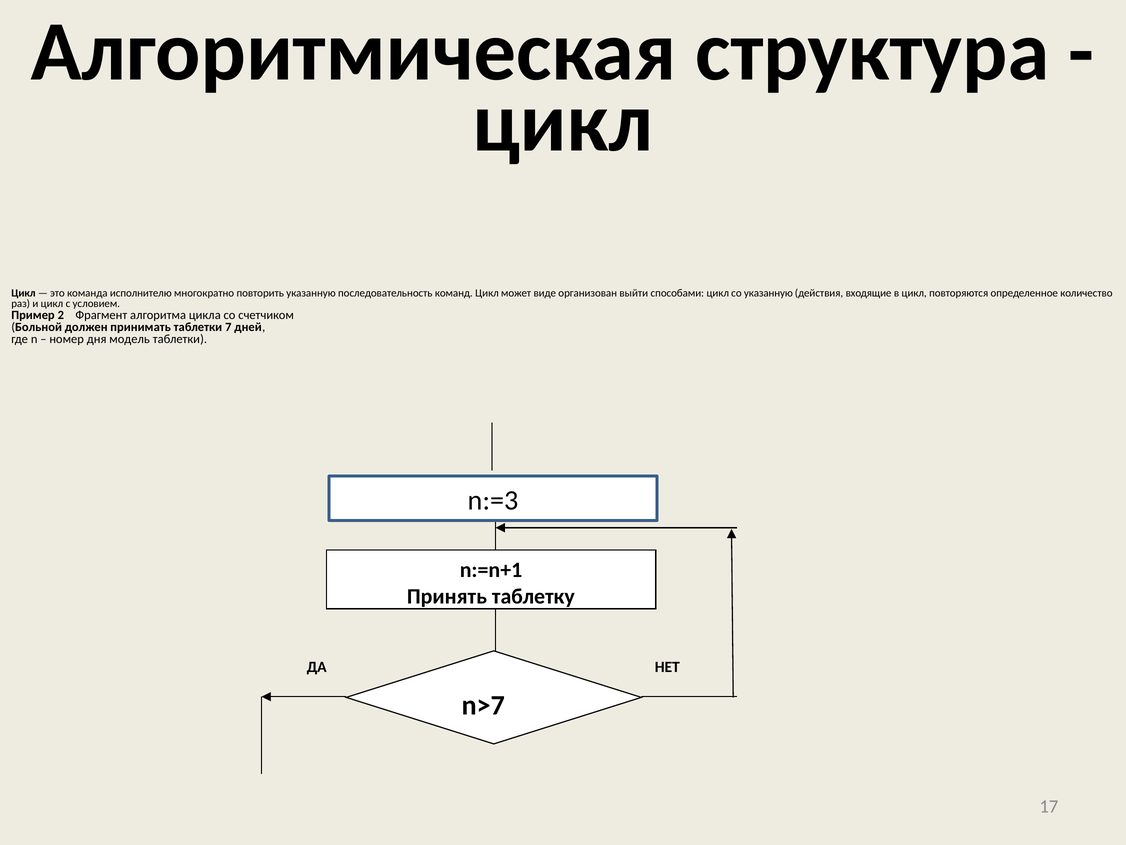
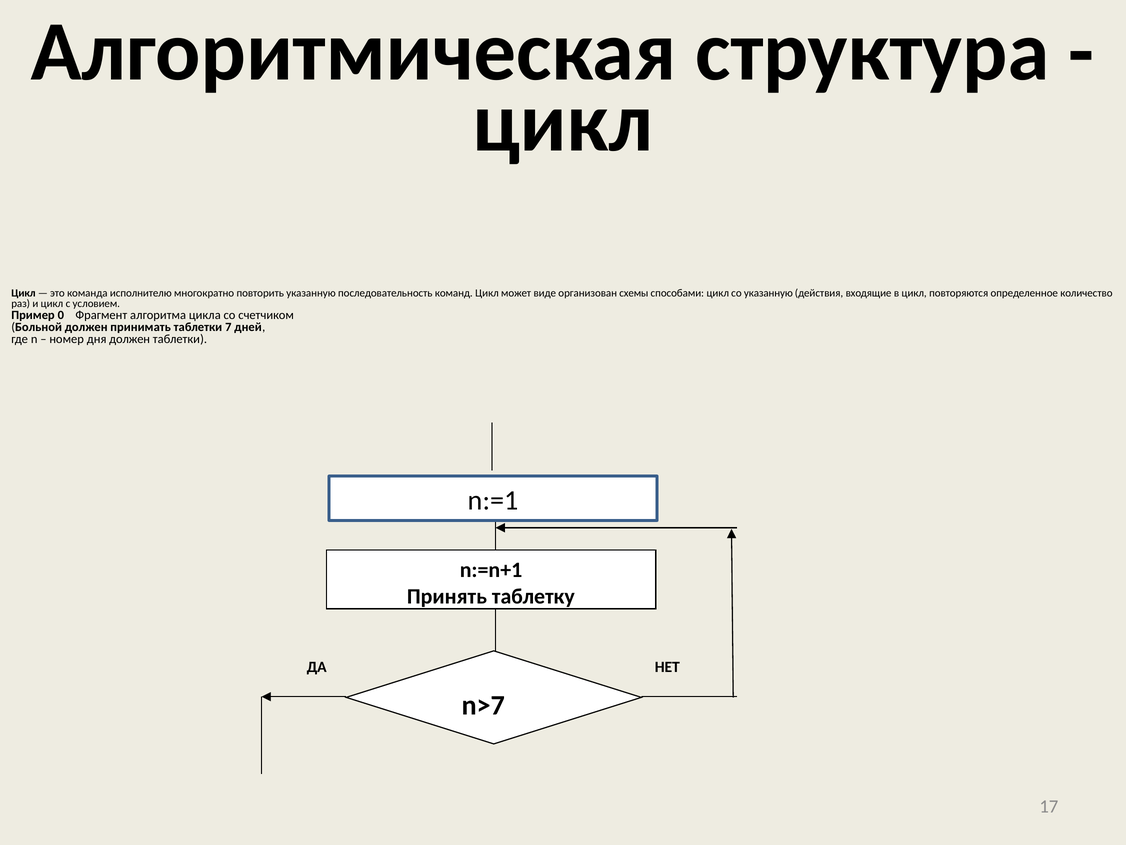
выйти: выйти -> схемы
2: 2 -> 0
дня модель: модель -> должен
n:=3: n:=3 -> n:=1
